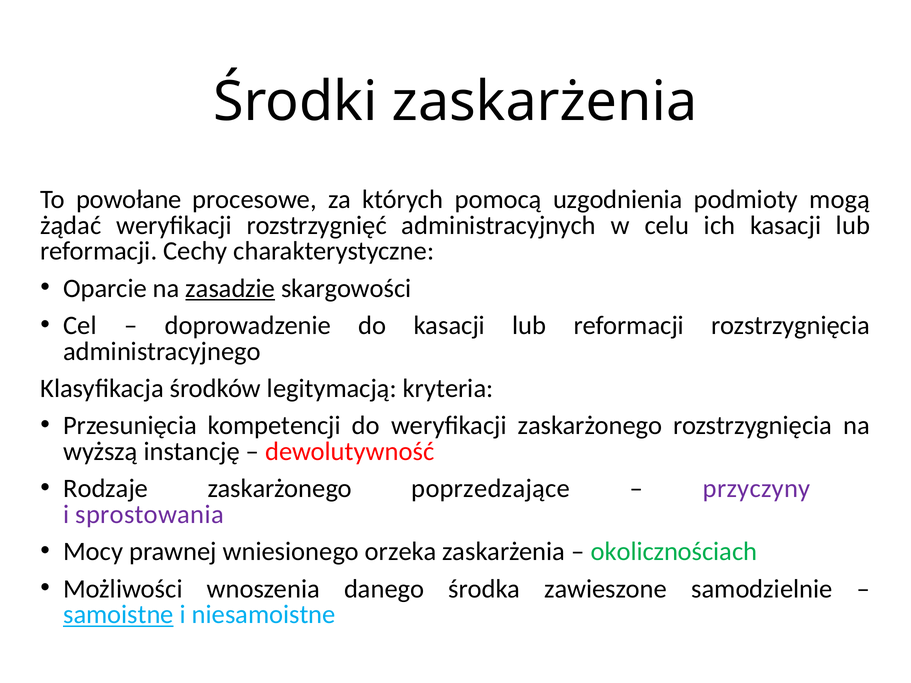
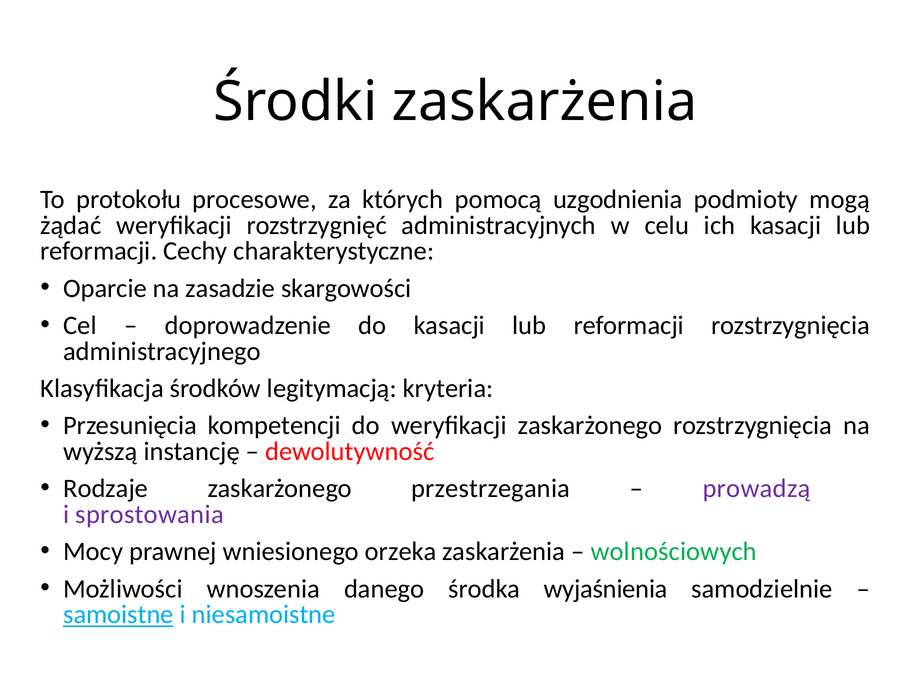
powołane: powołane -> protokołu
zasadzie underline: present -> none
poprzedzające: poprzedzające -> przestrzegania
przyczyny: przyczyny -> prowadzą
okolicznościach: okolicznościach -> wolnościowych
zawieszone: zawieszone -> wyjaśnienia
